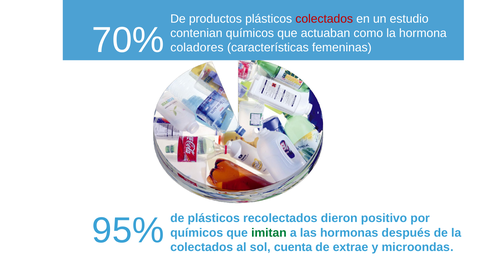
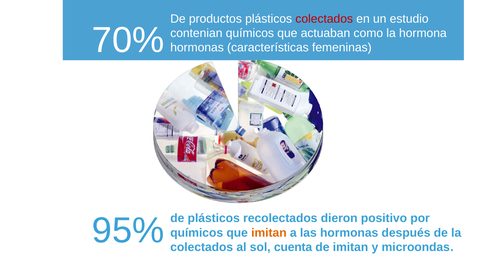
coladores at (197, 48): coladores -> hormonas
imitan at (269, 233) colour: green -> orange
de extrae: extrae -> imitan
